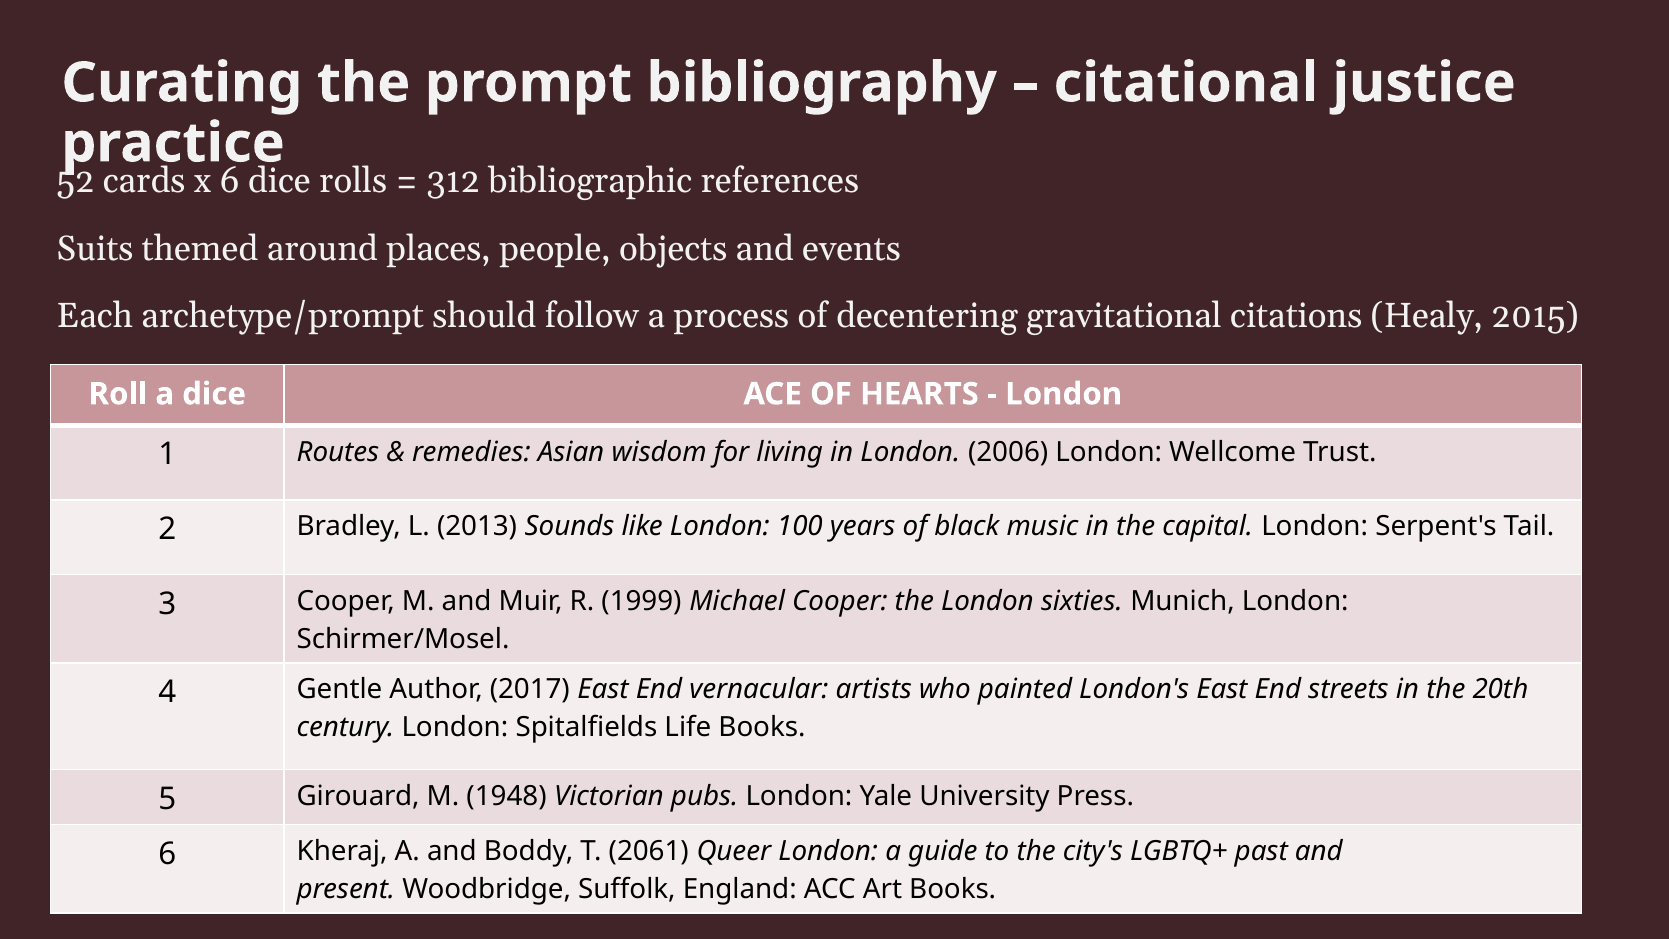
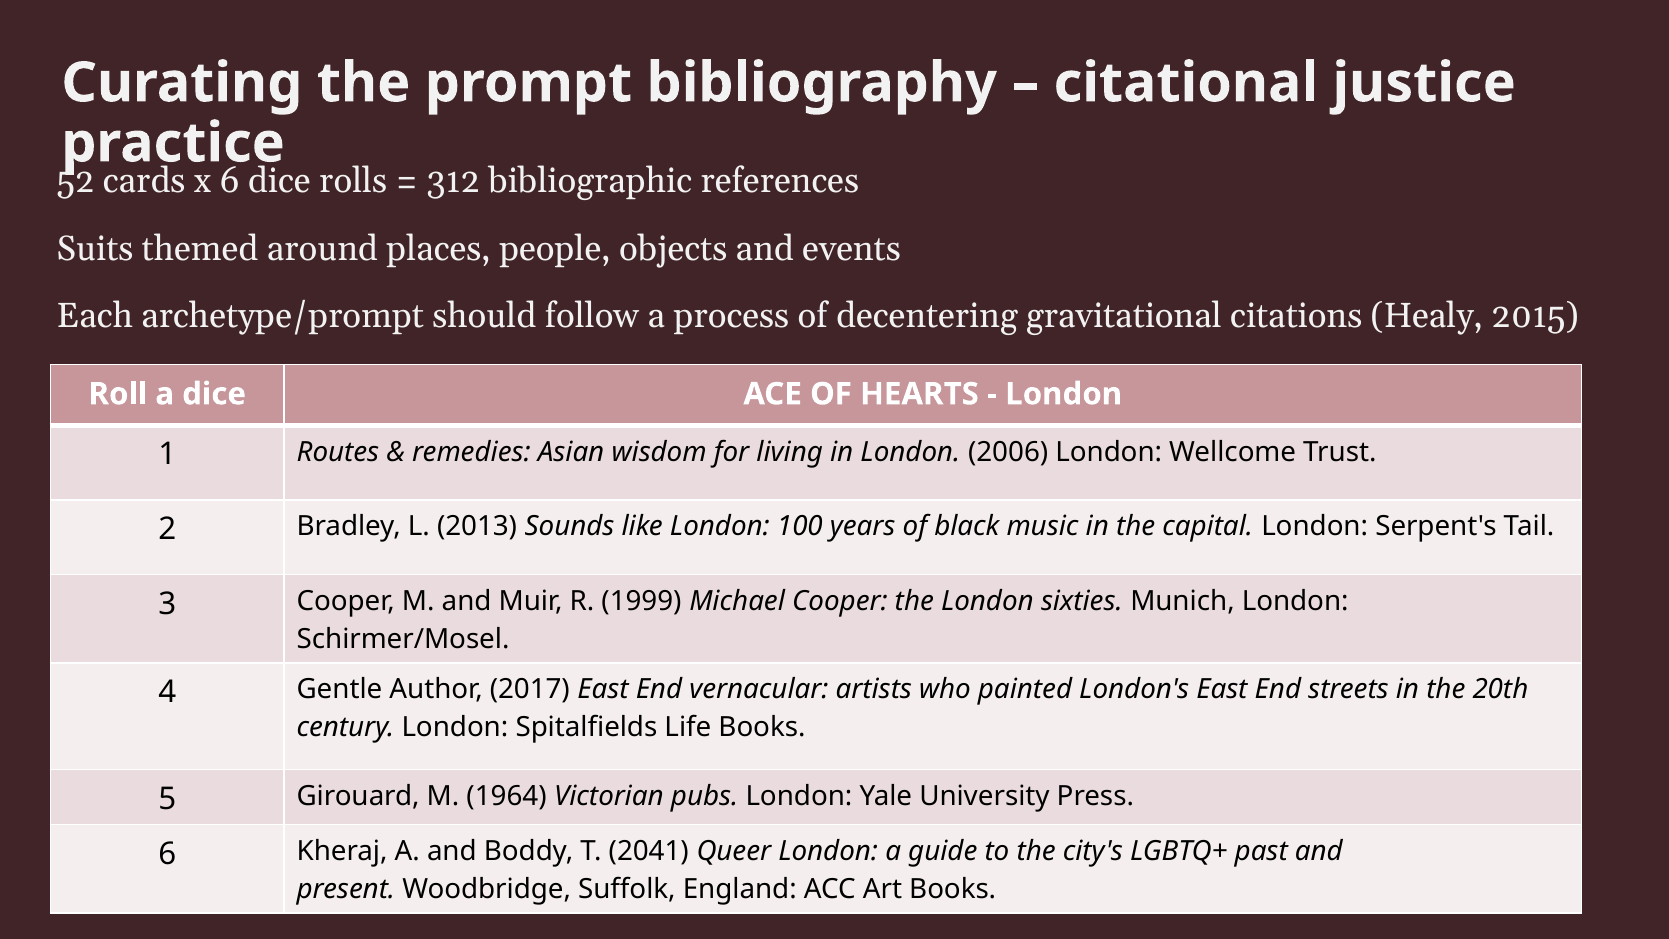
1948: 1948 -> 1964
2061: 2061 -> 2041
